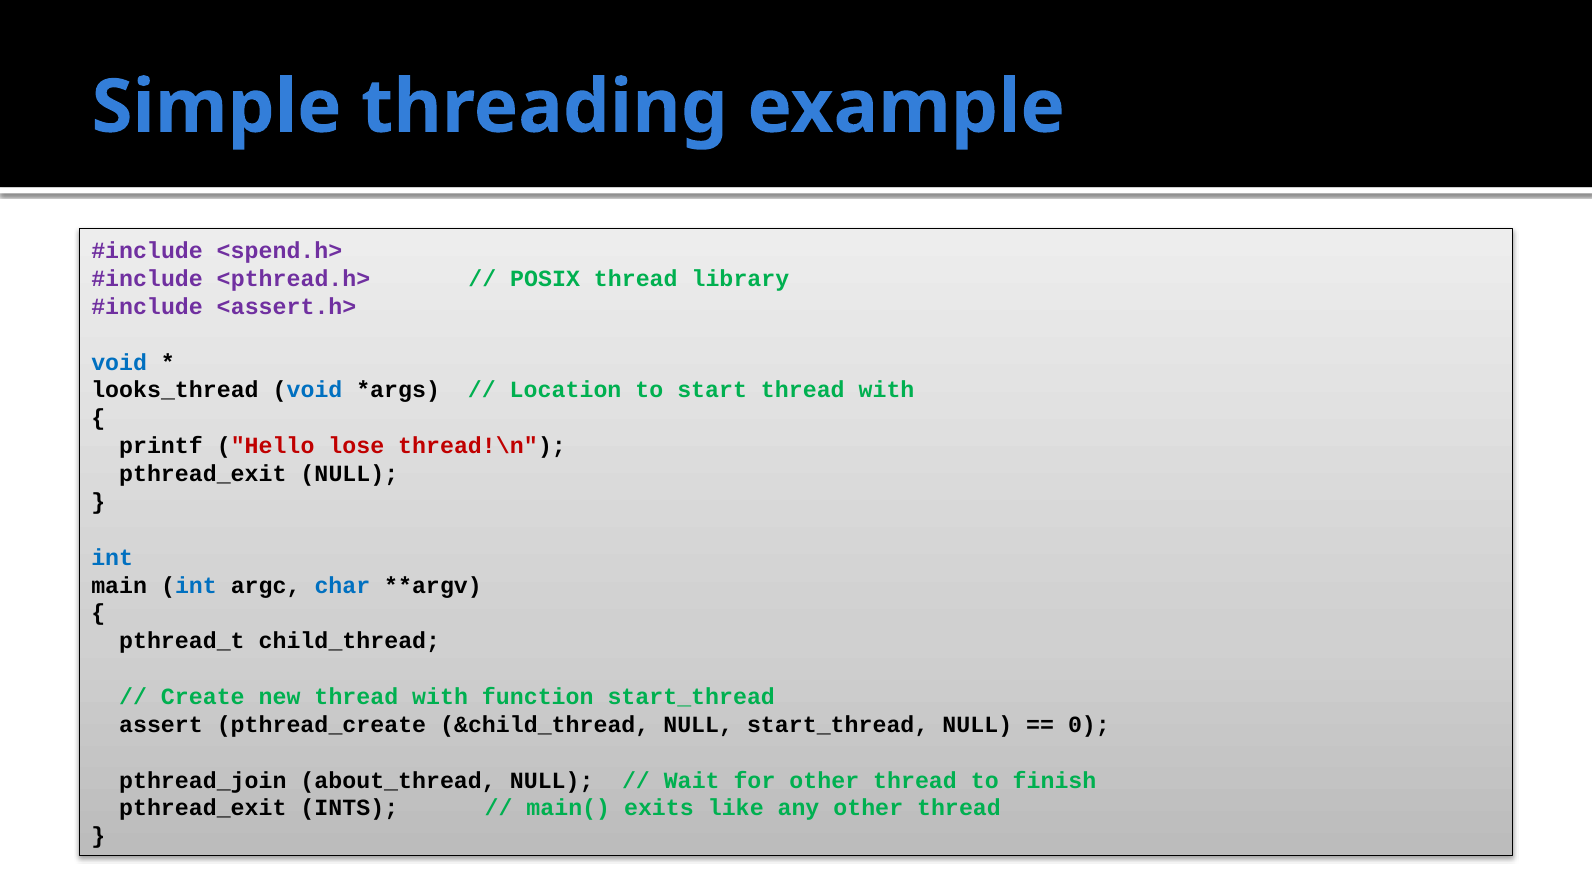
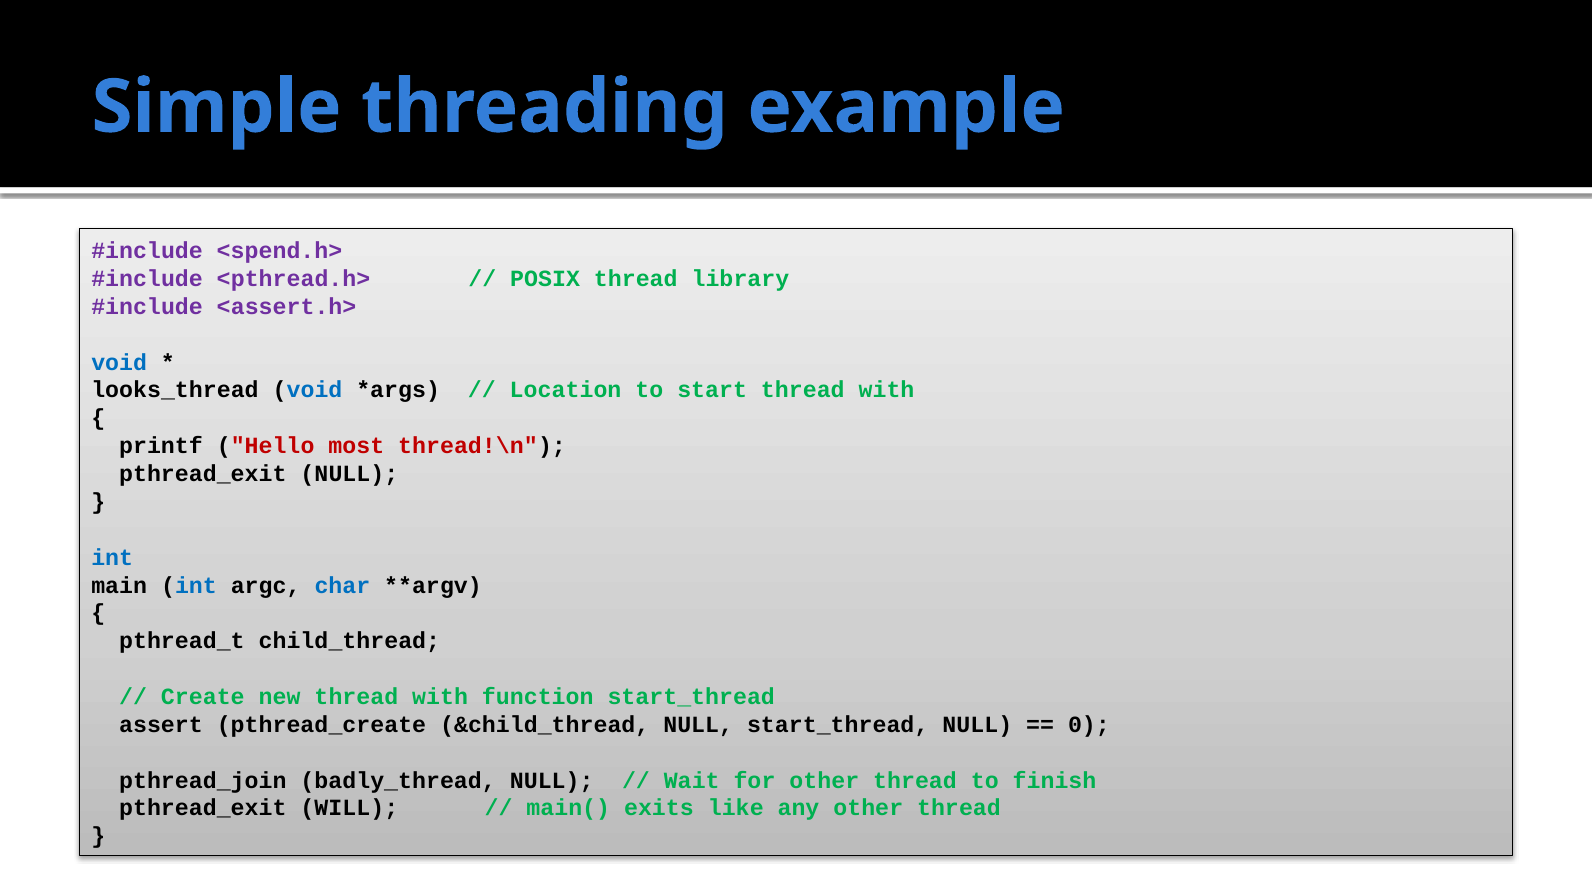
lose: lose -> most
about_thread: about_thread -> badly_thread
INTS: INTS -> WILL
